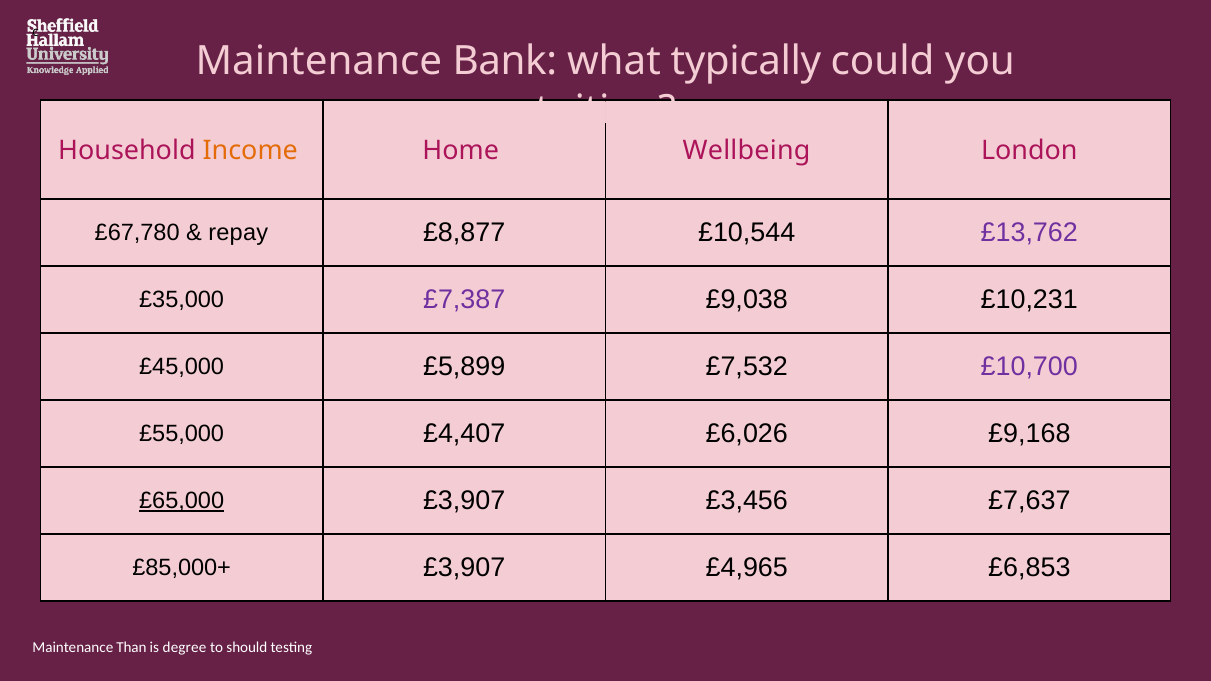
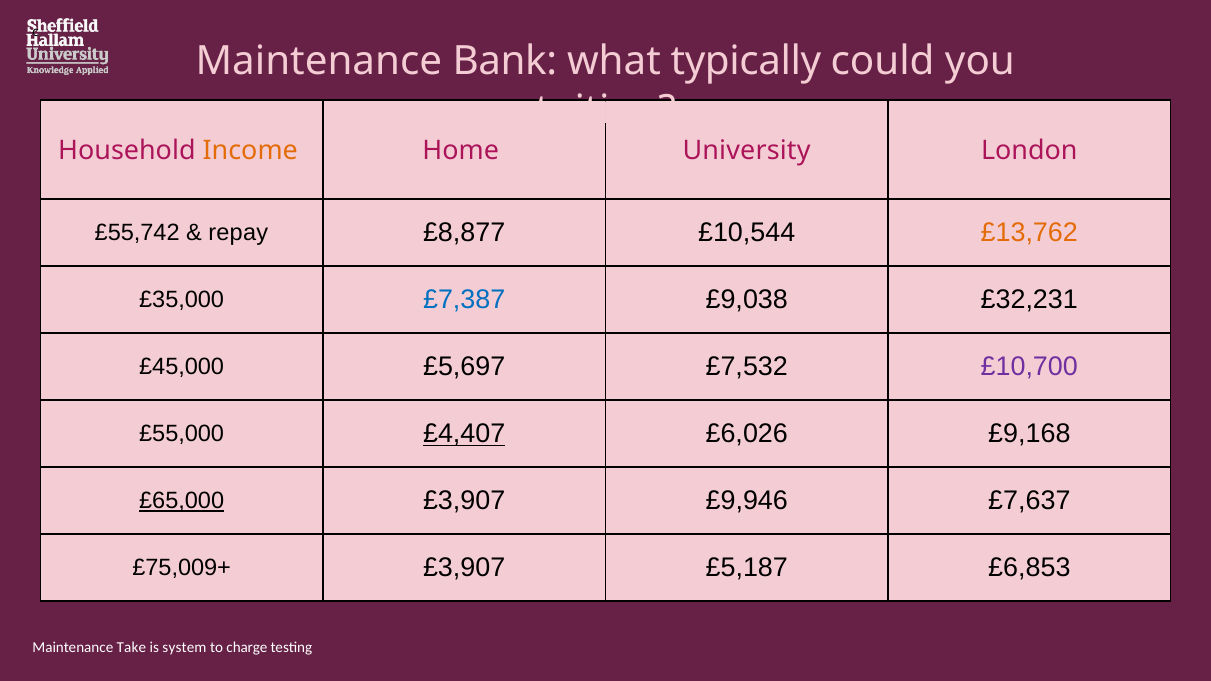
Wellbeing: Wellbeing -> University
£67,780: £67,780 -> £55,742
£13,762 colour: purple -> orange
£7,387 colour: purple -> blue
£10,231: £10,231 -> £32,231
£5,899: £5,899 -> £5,697
£4,407 underline: none -> present
£3,456: £3,456 -> £9,946
£85,000+: £85,000+ -> £75,009+
£4,965: £4,965 -> £5,187
Than: Than -> Take
degree: degree -> system
should: should -> charge
